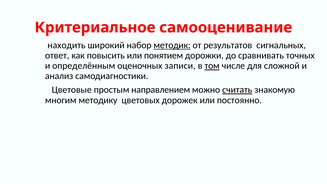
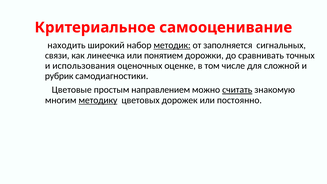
результатов: результатов -> заполняется
ответ: ответ -> связи
повысить: повысить -> линеечка
определённым: определённым -> использования
записи: записи -> оценке
том underline: present -> none
анализ: анализ -> рубрик
методику underline: none -> present
